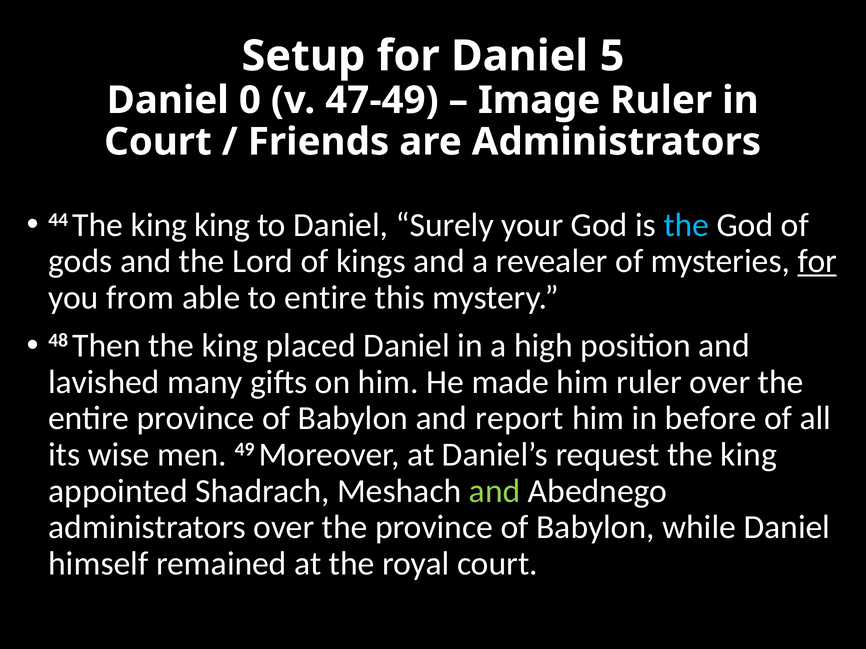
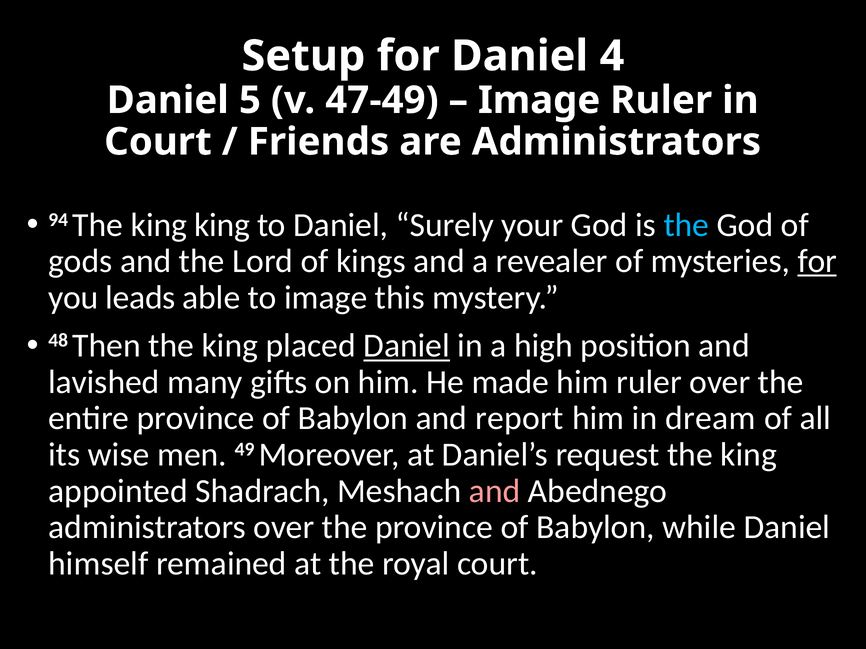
5: 5 -> 4
0: 0 -> 5
44: 44 -> 94
from: from -> leads
to entire: entire -> image
Daniel at (407, 346) underline: none -> present
before: before -> dream
and at (495, 491) colour: light green -> pink
